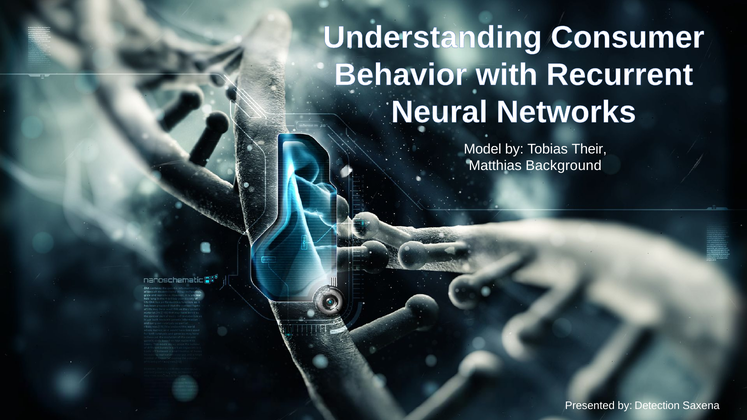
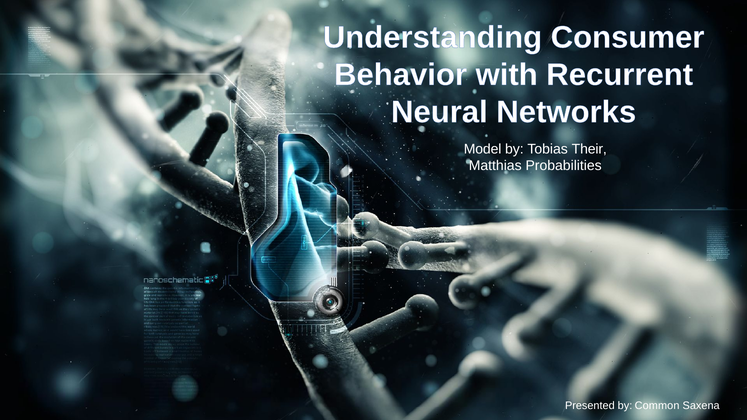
Background: Background -> Probabilities
Detection: Detection -> Common
